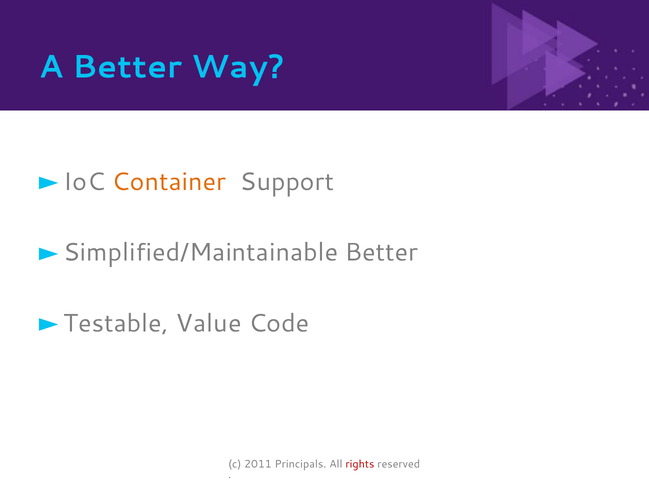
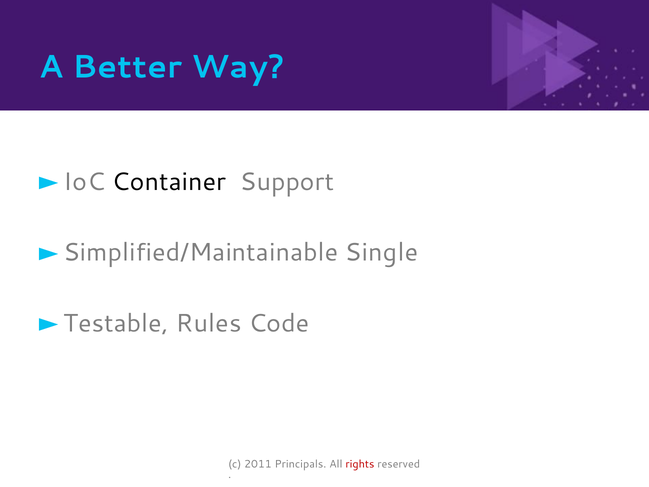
Container colour: orange -> black
Better at (382, 252): Better -> Single
Value: Value -> Rules
